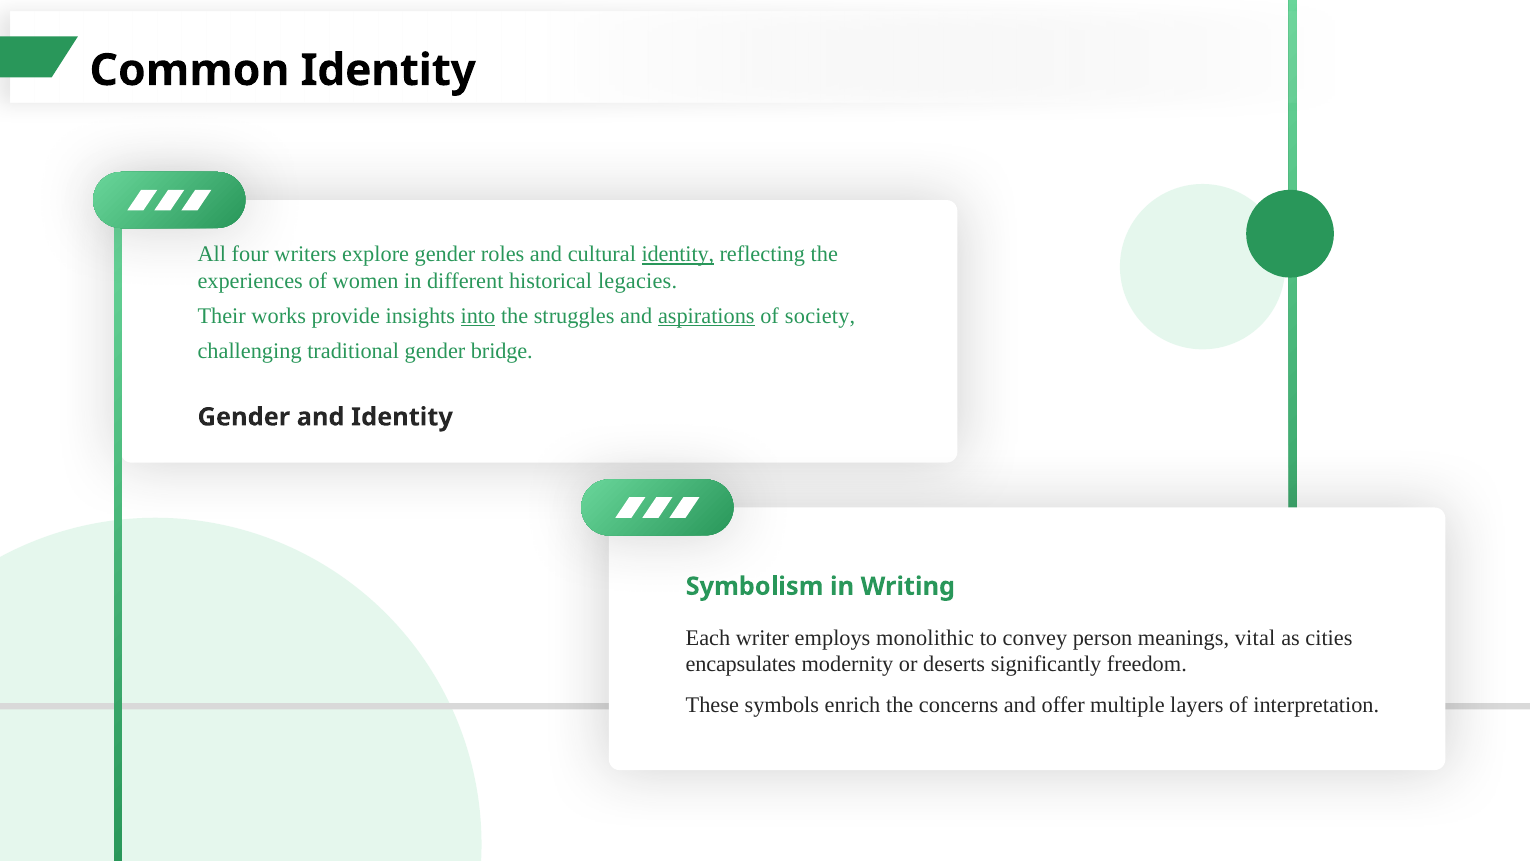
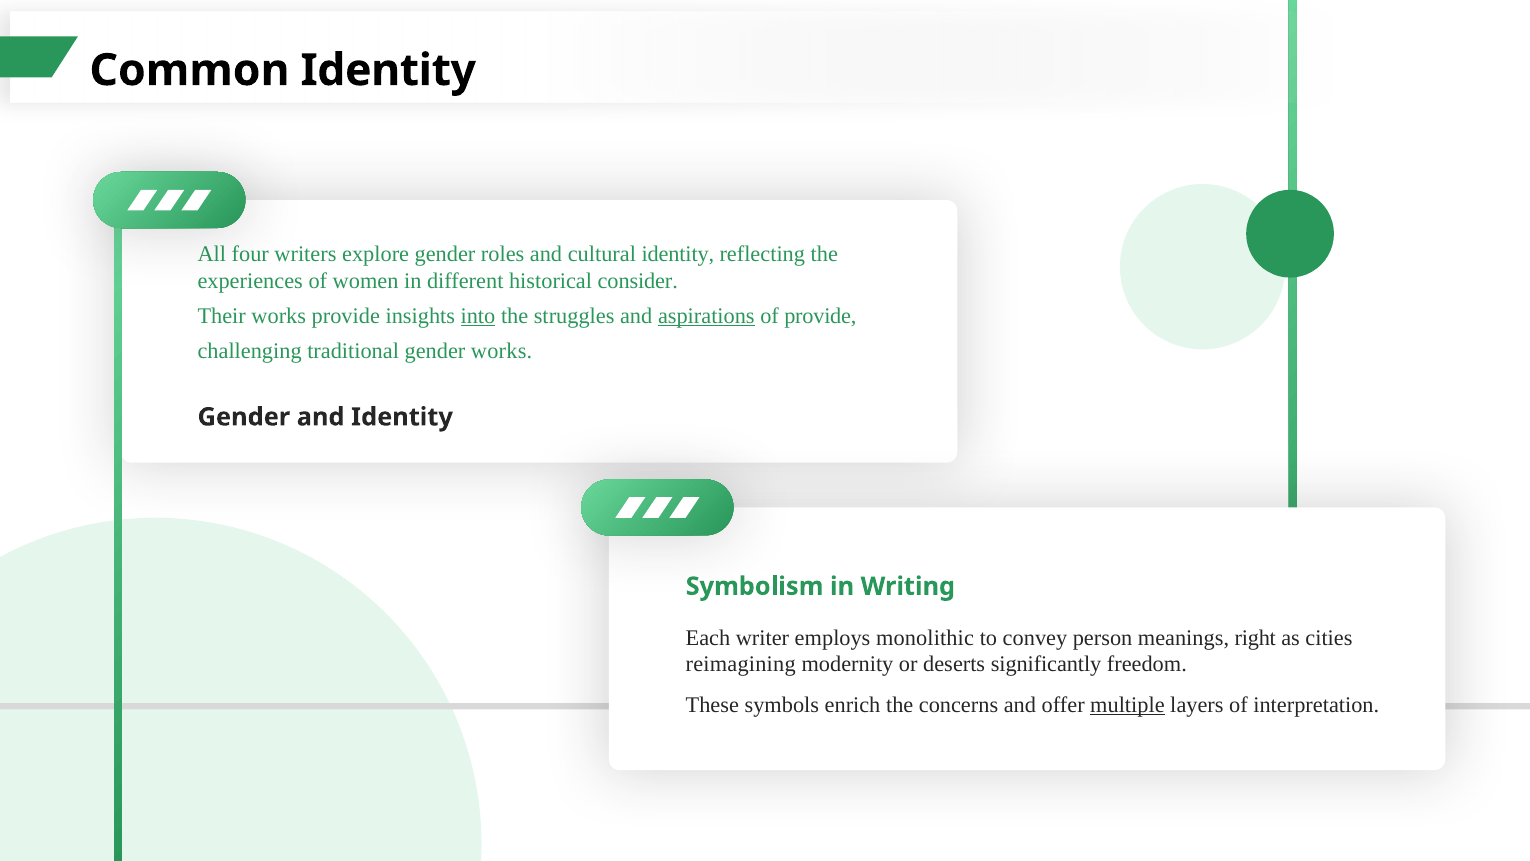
identity at (678, 254) underline: present -> none
legacies: legacies -> consider
of society: society -> provide
bridge at (502, 351): bridge -> works
vital: vital -> right
encapsulates: encapsulates -> reimagining
multiple underline: none -> present
